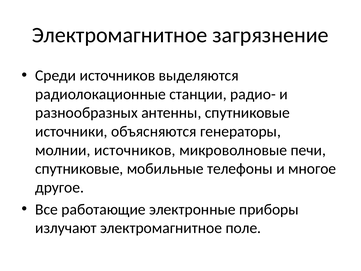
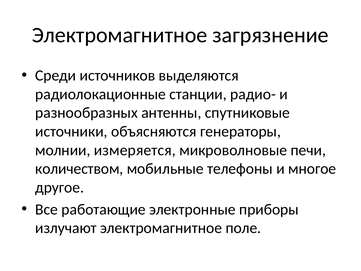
молнии источников: источников -> измеряется
спутниковые at (79, 169): спутниковые -> количеством
